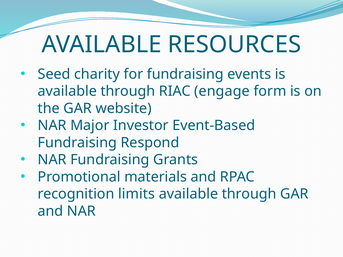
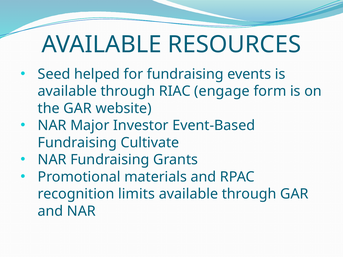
charity: charity -> helped
Respond: Respond -> Cultivate
